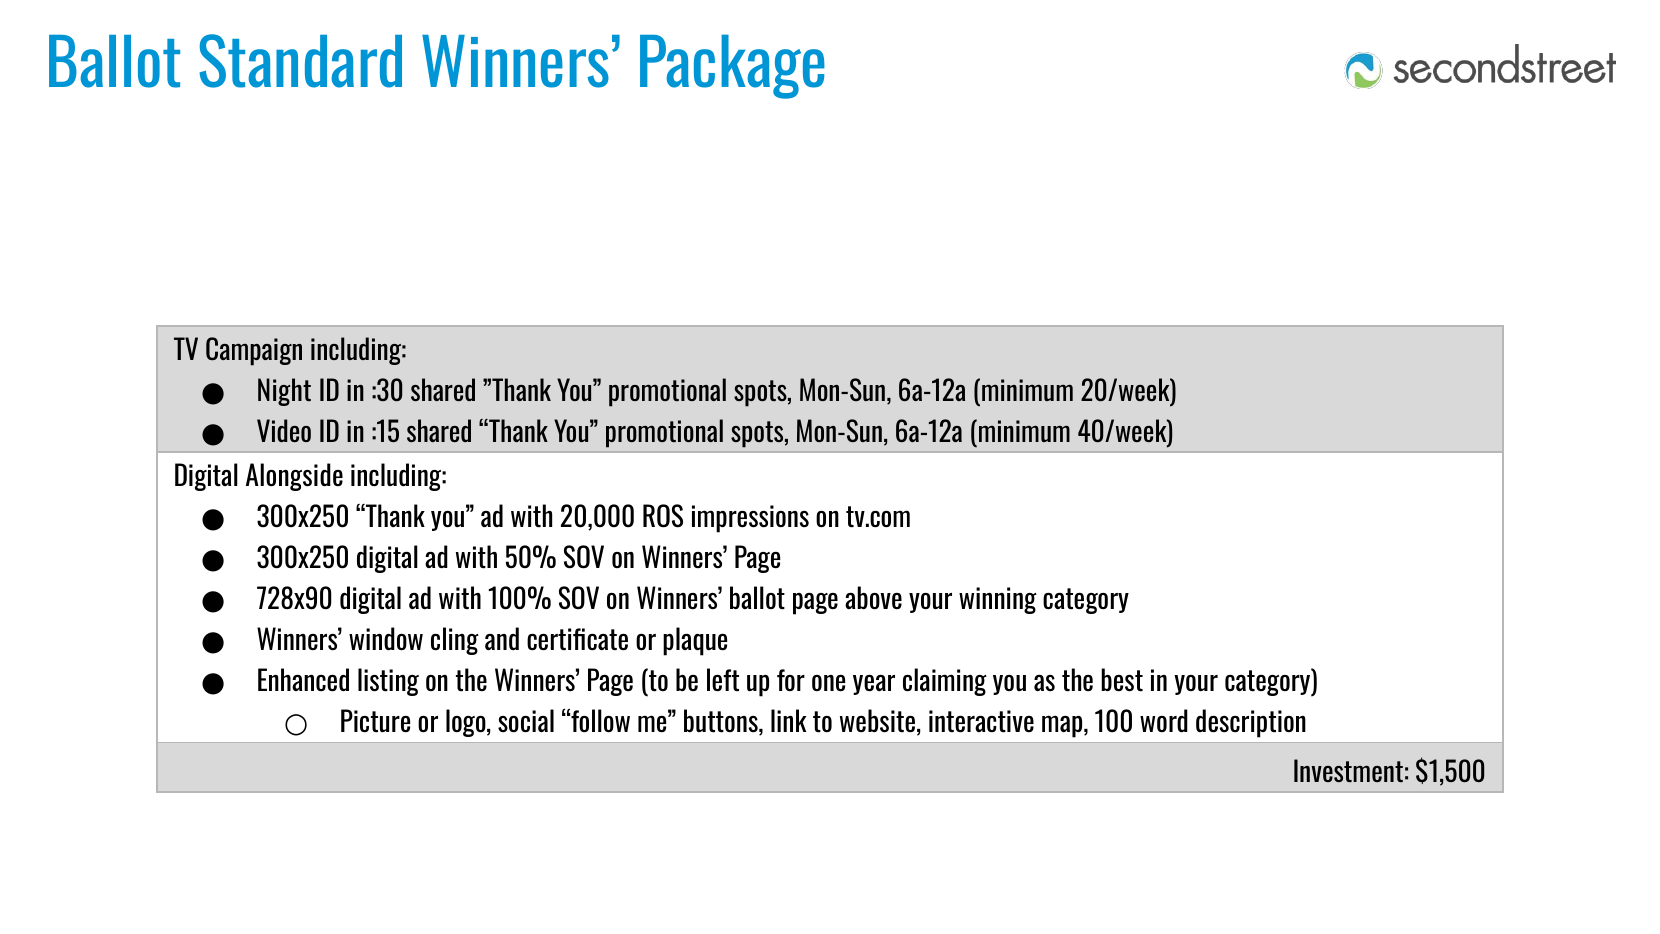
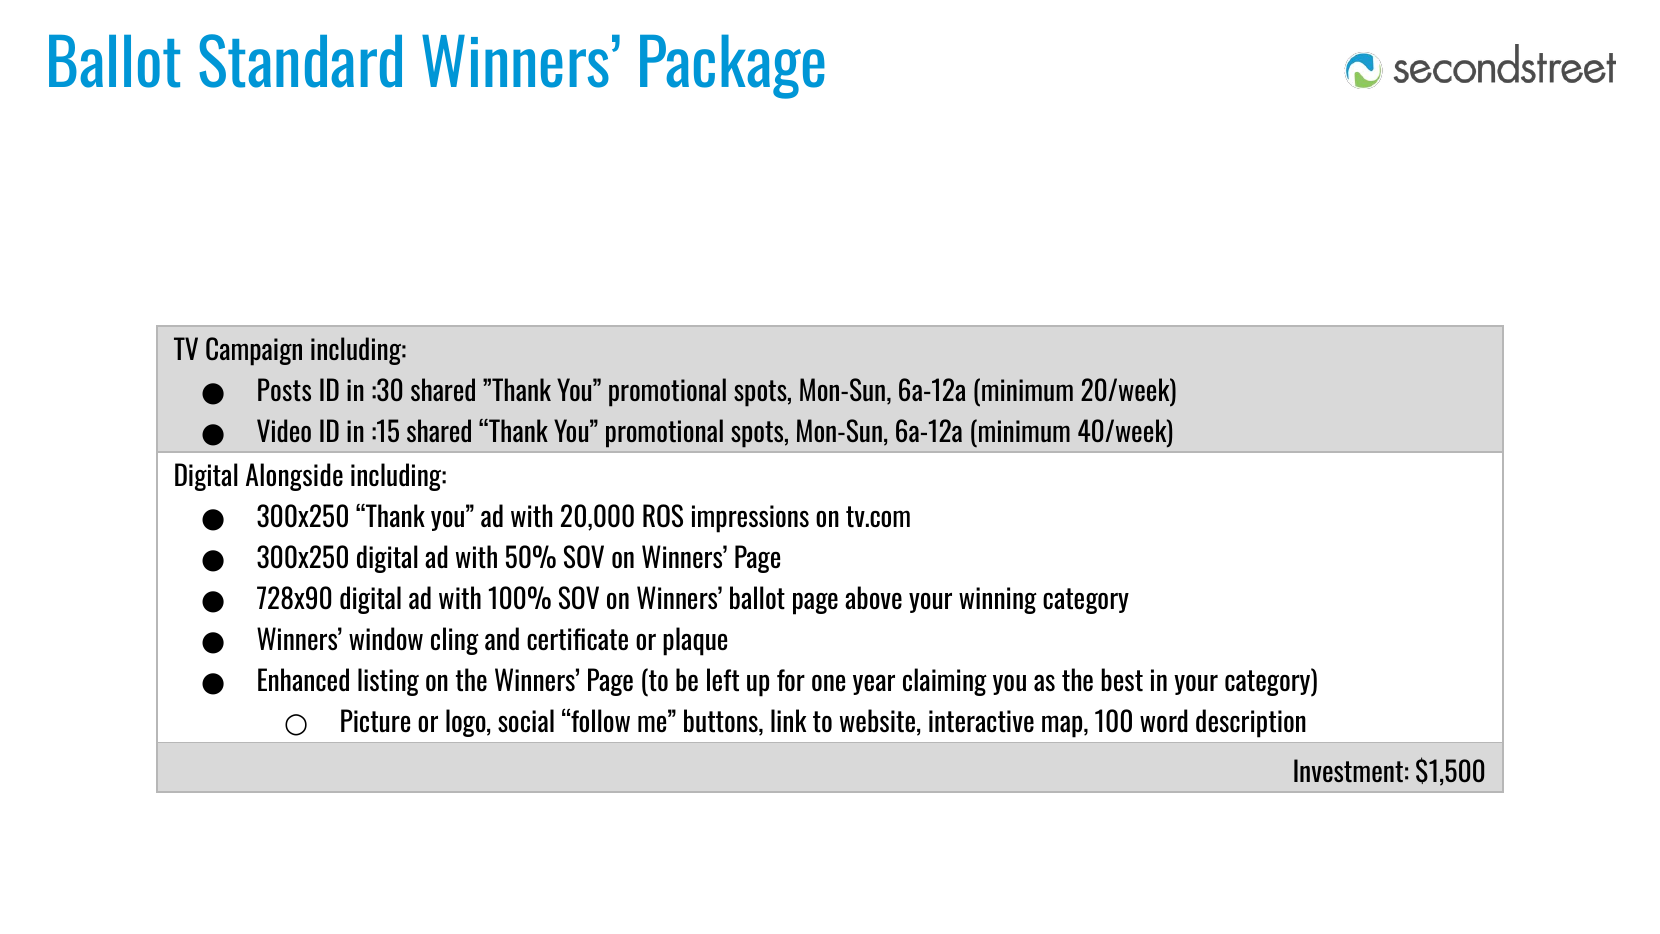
Night: Night -> Posts
